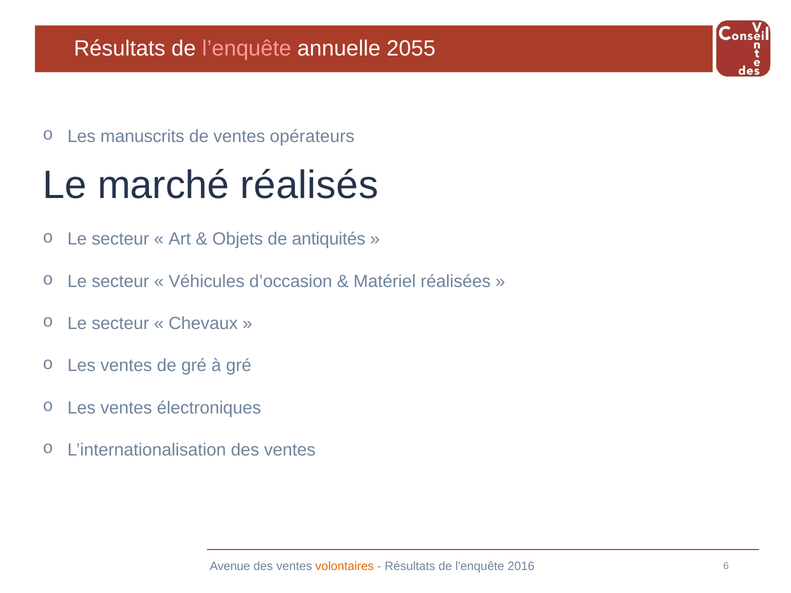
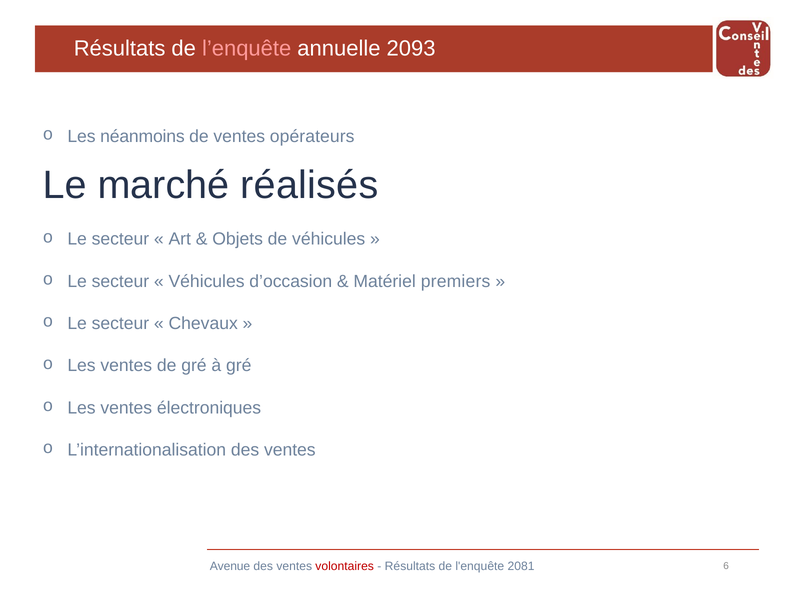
2055: 2055 -> 2093
manuscrits: manuscrits -> néanmoins
de antiquités: antiquités -> véhicules
réalisées: réalisées -> premiers
volontaires colour: orange -> red
2016: 2016 -> 2081
